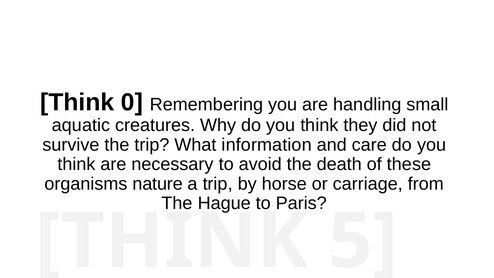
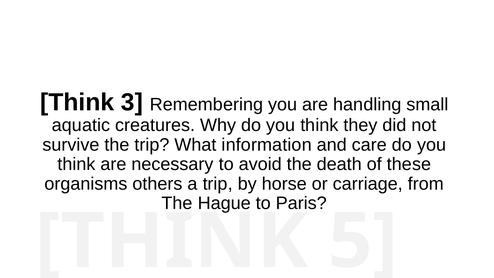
0: 0 -> 3
nature: nature -> others
